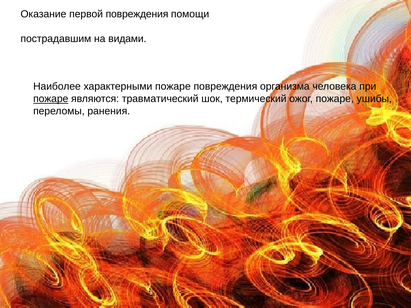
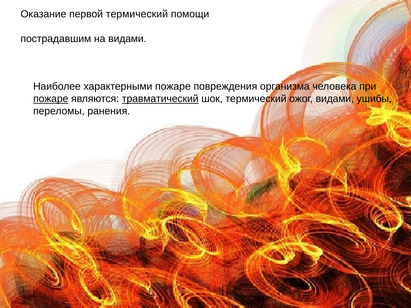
первой повреждения: повреждения -> термический
травматический underline: none -> present
ожог пожаре: пожаре -> видами
